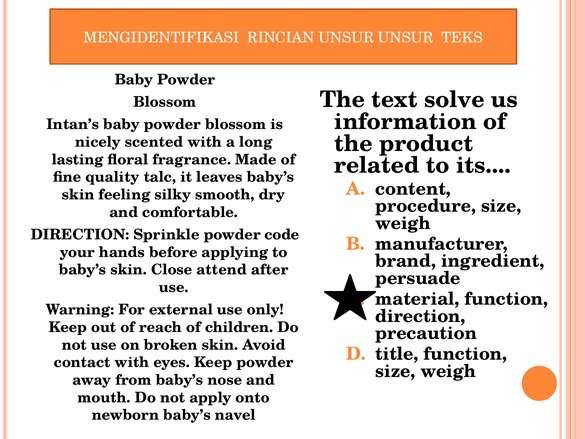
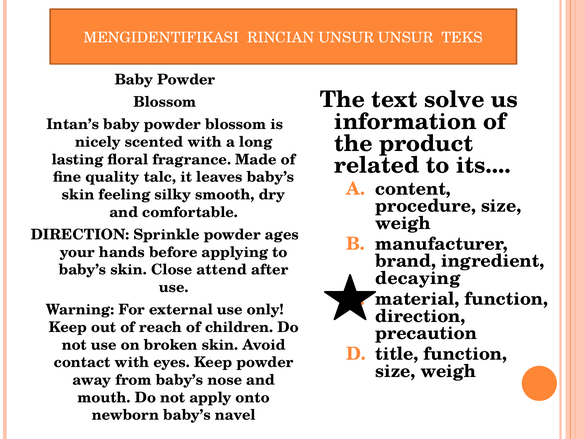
code: code -> ages
persuade: persuade -> decaying
